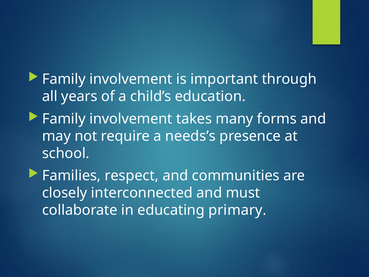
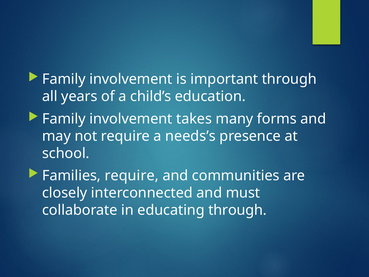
Families respect: respect -> require
educating primary: primary -> through
